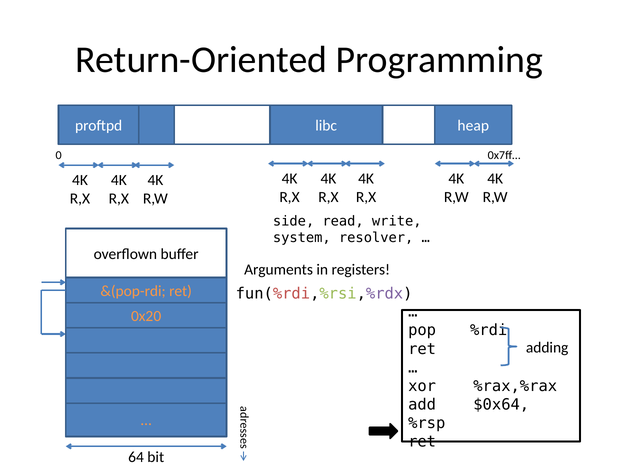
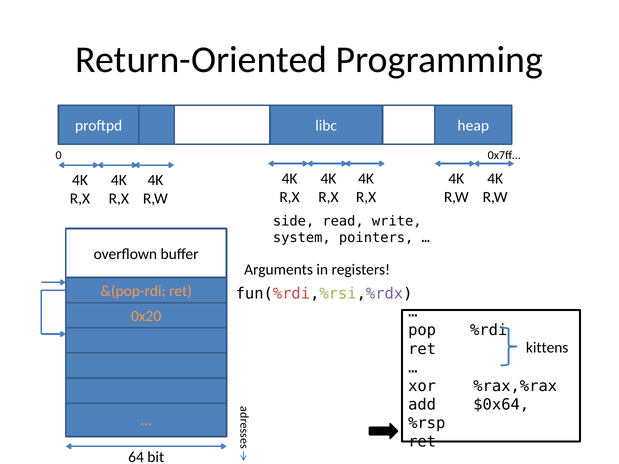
resolver: resolver -> pointers
adding: adding -> kittens
